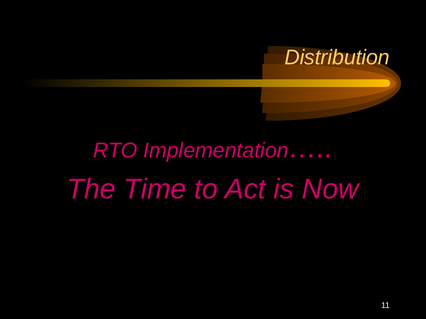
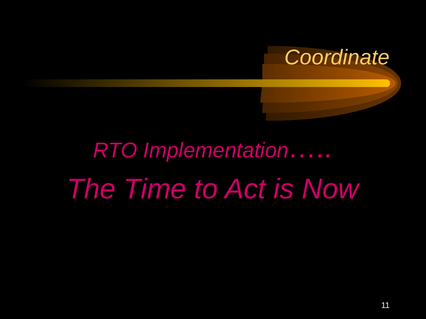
Distribution: Distribution -> Coordinate
